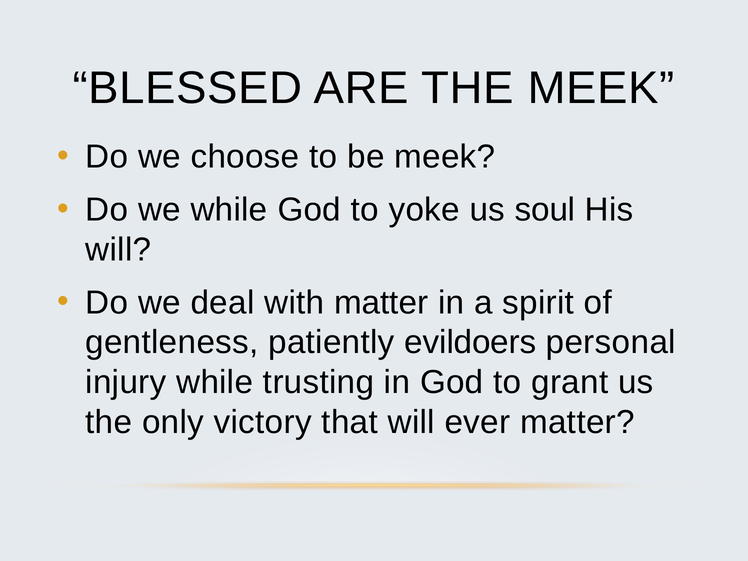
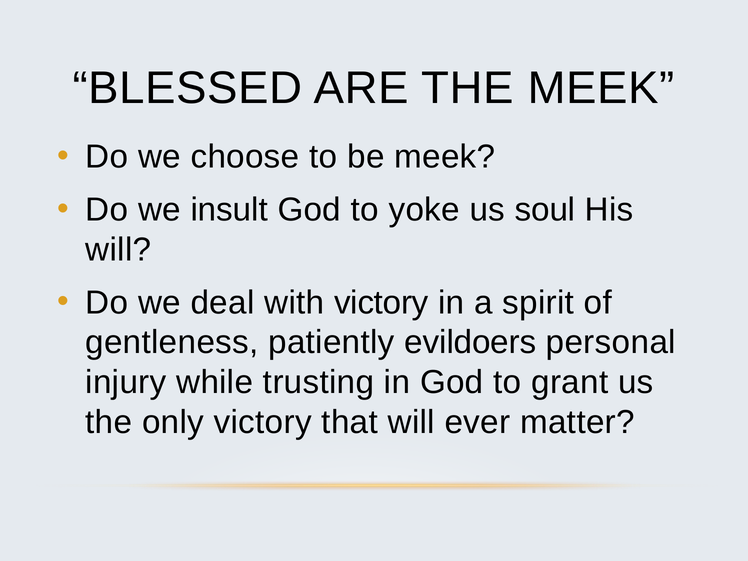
we while: while -> insult
with matter: matter -> victory
